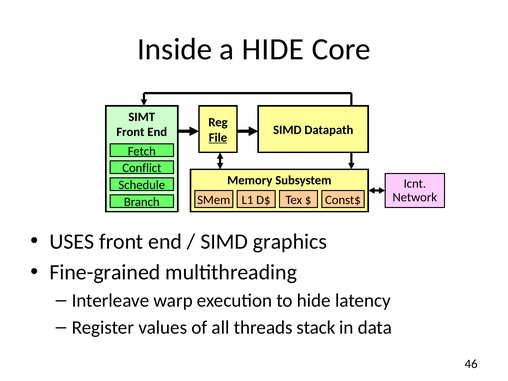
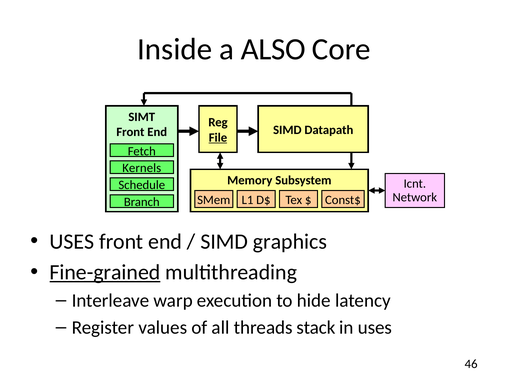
a HIDE: HIDE -> ALSO
Conflict: Conflict -> Kernels
Fine-grained underline: none -> present
in data: data -> uses
